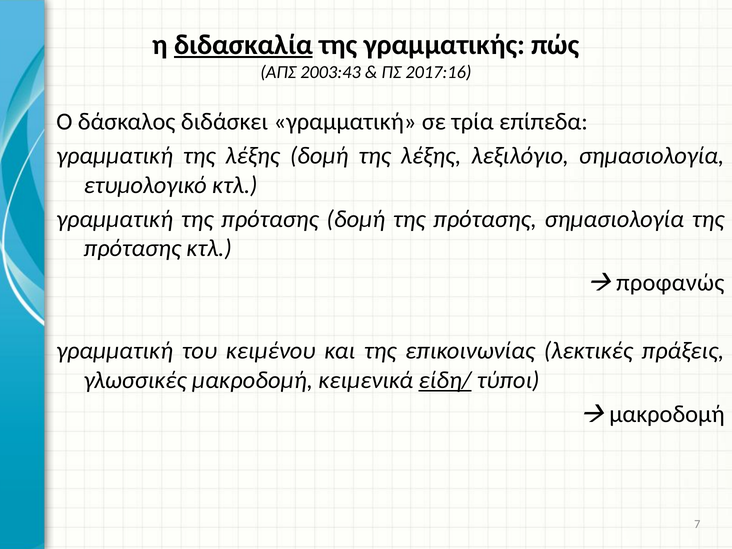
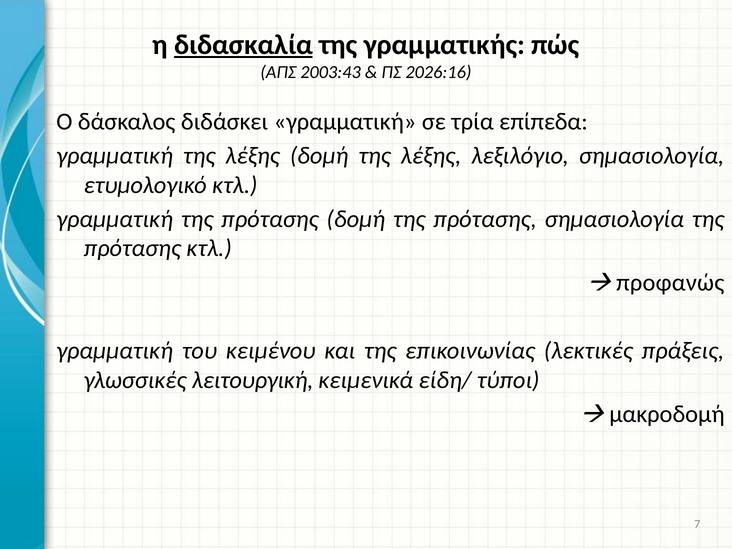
2017:16: 2017:16 -> 2026:16
γλωσσικές μακροδομή: μακροδομή -> λειτουργική
είδη/ underline: present -> none
